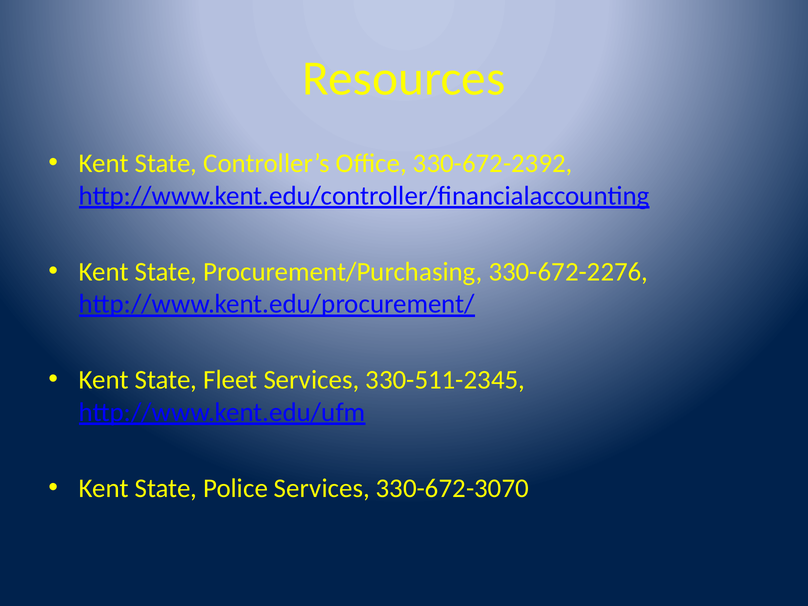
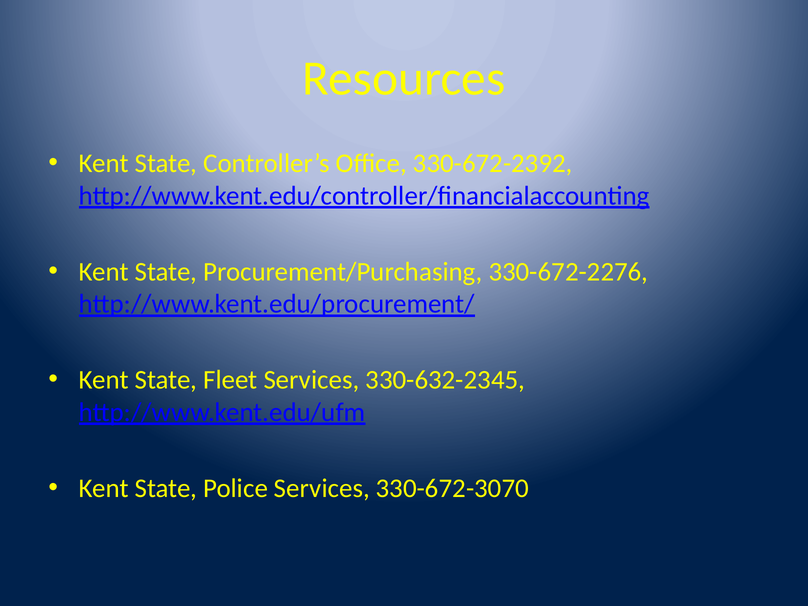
330-511-2345: 330-511-2345 -> 330-632-2345
